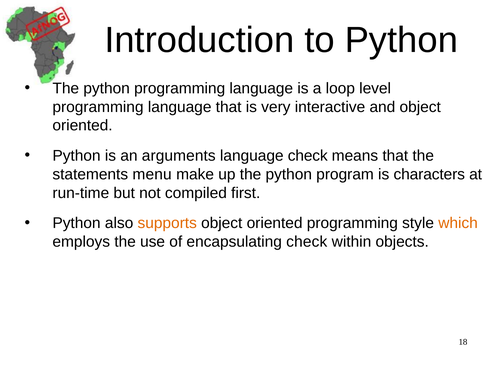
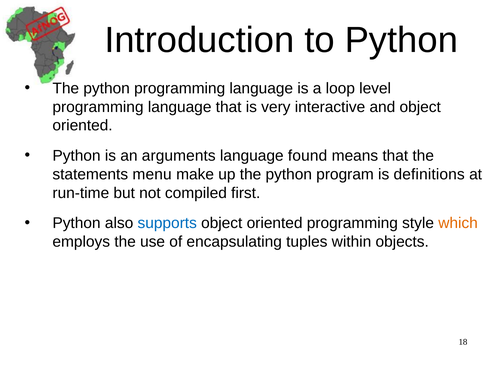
language check: check -> found
characters: characters -> definitions
supports colour: orange -> blue
encapsulating check: check -> tuples
